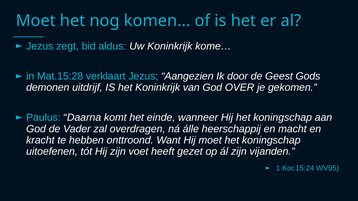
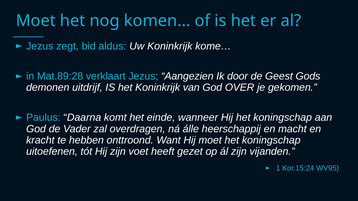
Mat.15:28: Mat.15:28 -> Mat.89:28
